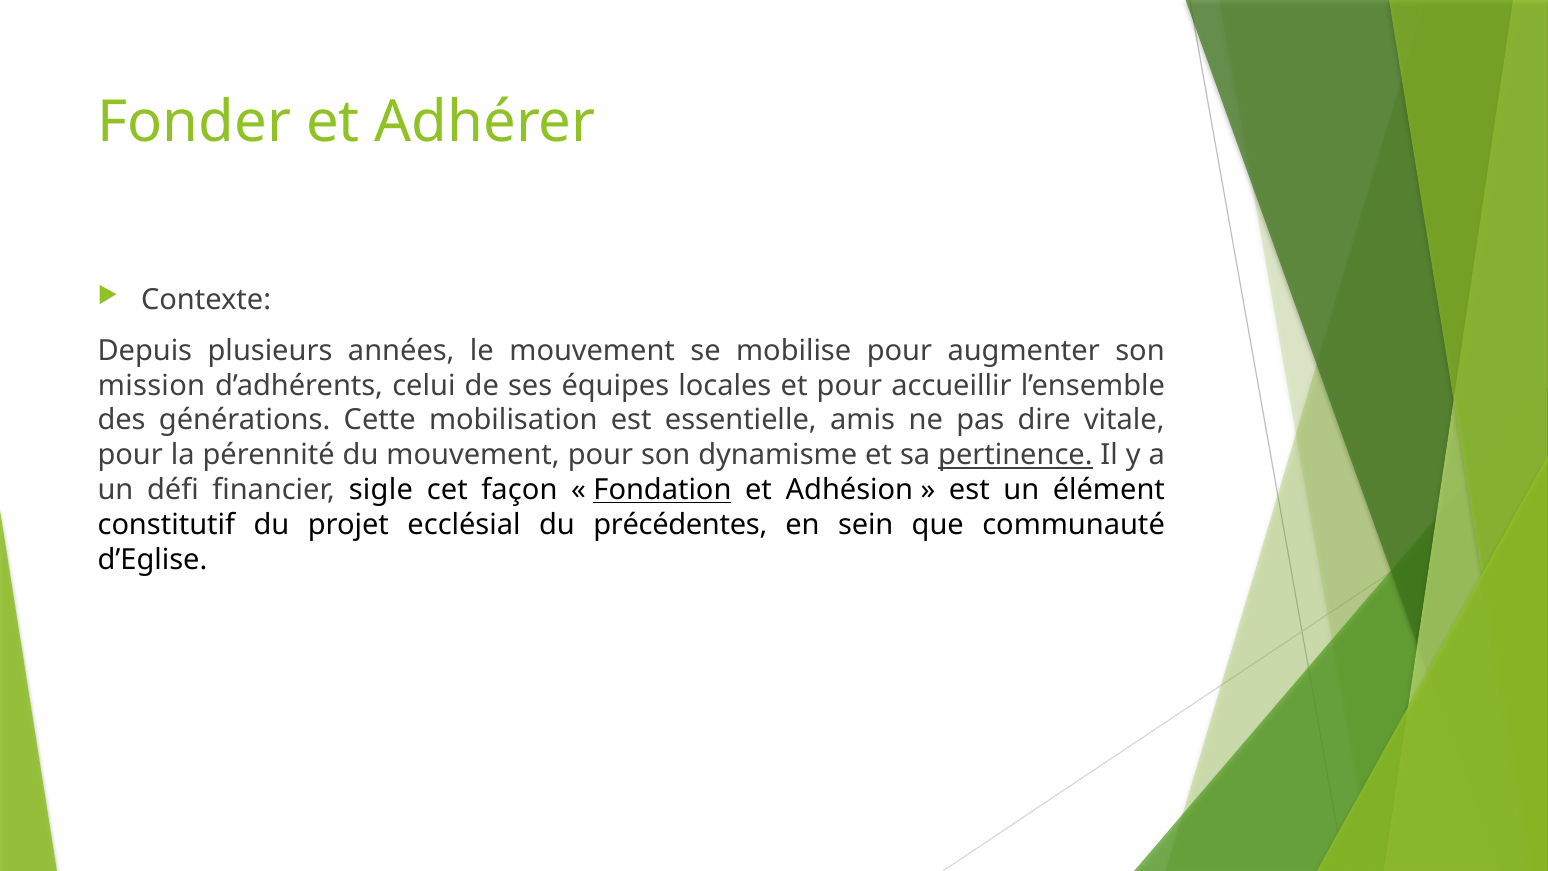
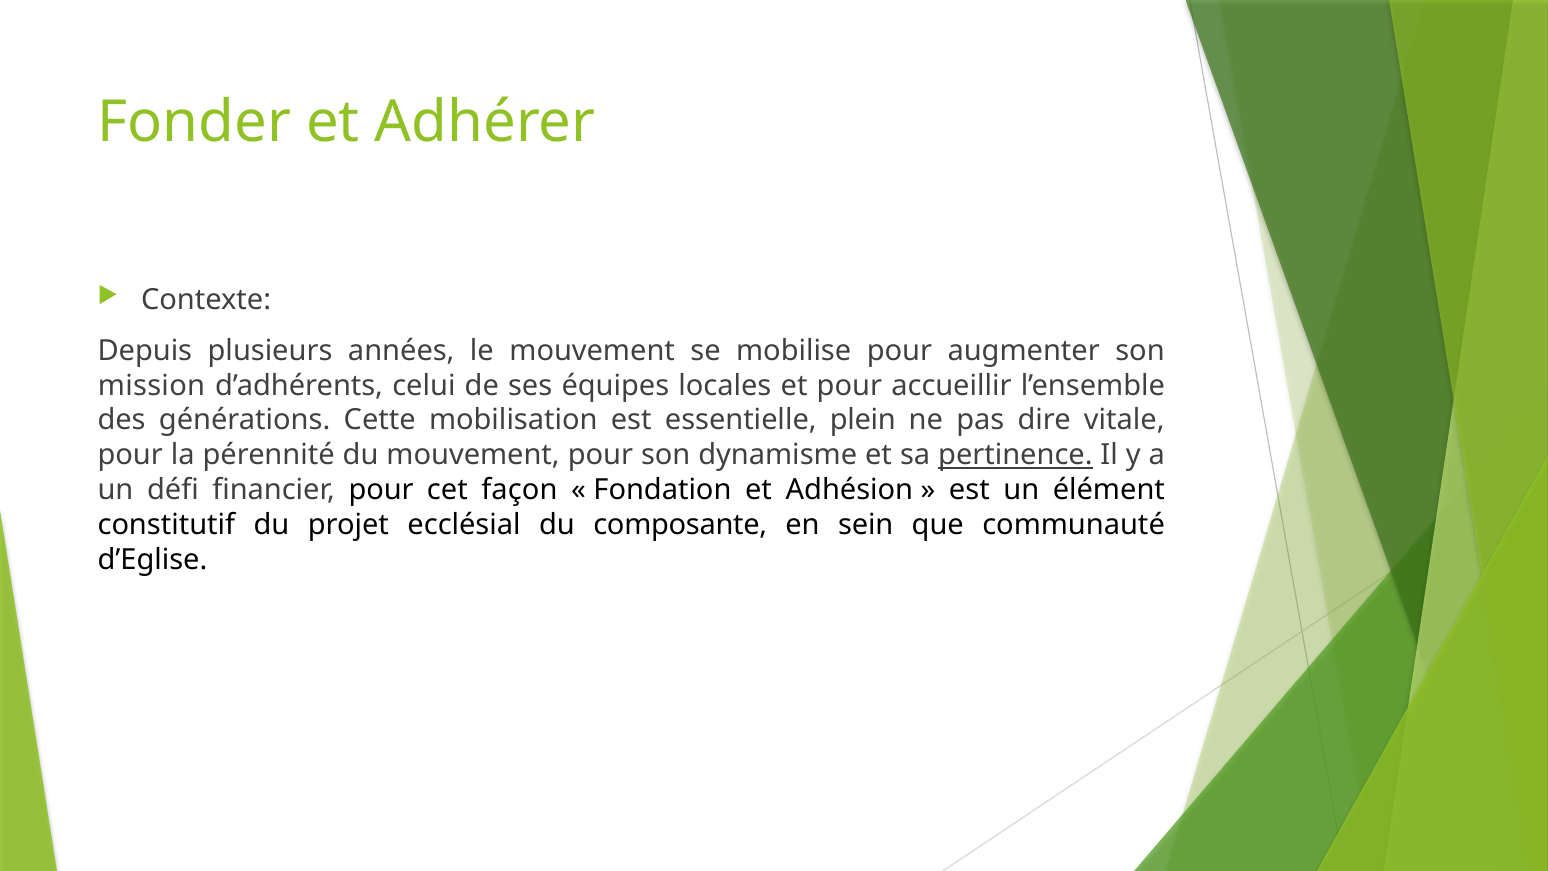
amis: amis -> plein
financier sigle: sigle -> pour
Fondation underline: present -> none
précédentes: précédentes -> composante
